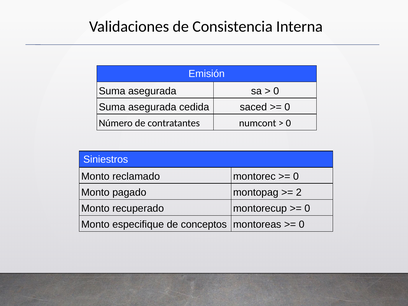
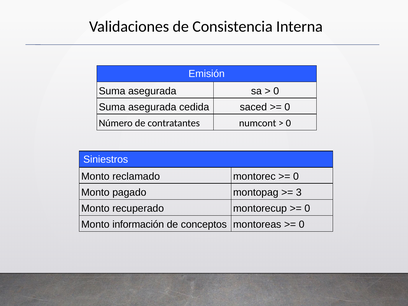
2: 2 -> 3
especifique: especifique -> información
